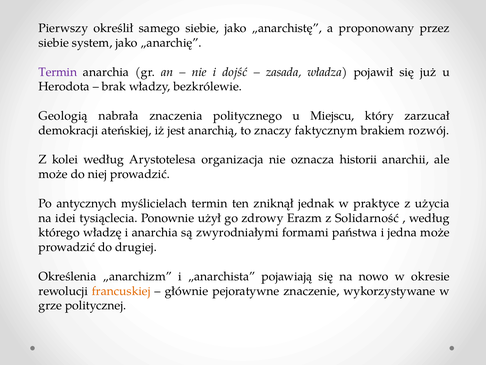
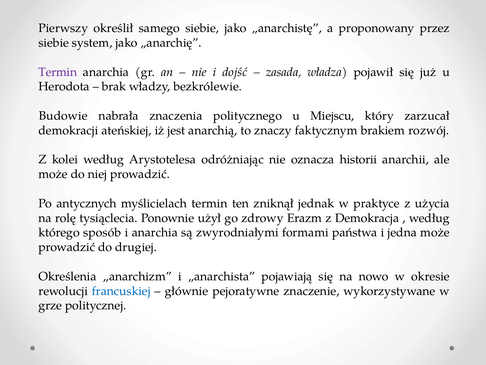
Geologią: Geologią -> Budowie
organizacja: organizacja -> odróżniając
idei: idei -> rolę
Solidarność: Solidarność -> Demokracja
władzę: władzę -> sposób
francuskiej colour: orange -> blue
